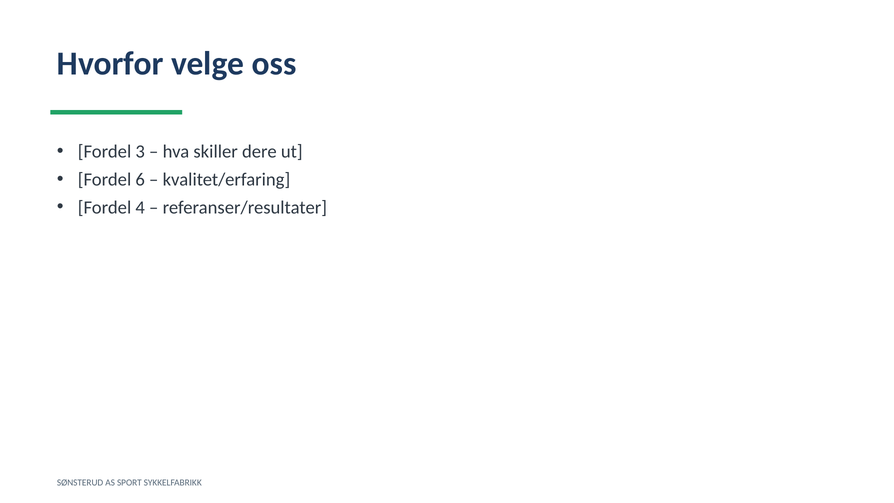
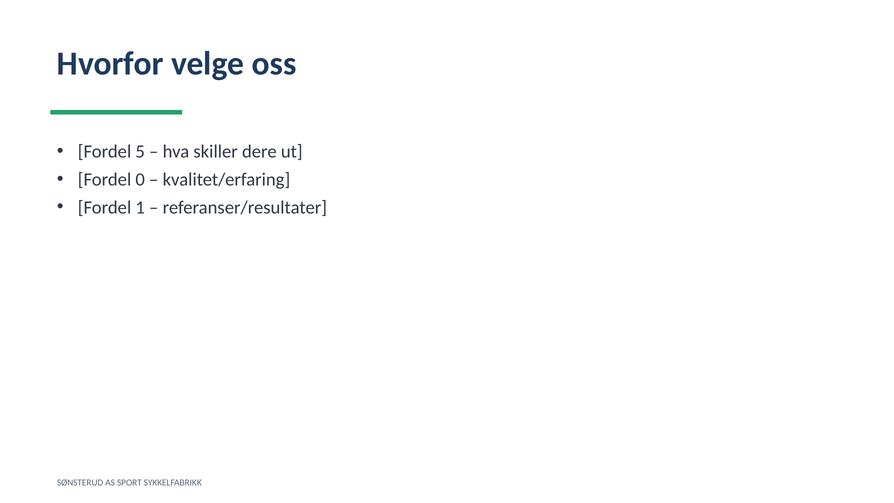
3: 3 -> 5
6: 6 -> 0
4: 4 -> 1
